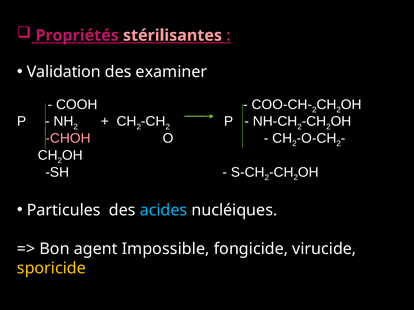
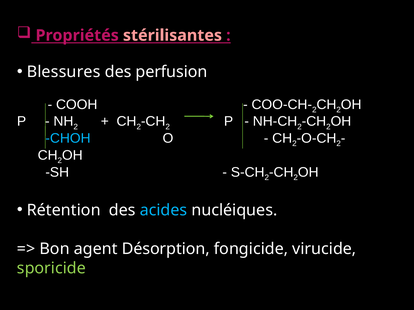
Validation: Validation -> Blessures
examiner: examiner -> perfusion
CHOH colour: pink -> light blue
Particules: Particules -> Rétention
Impossible: Impossible -> Désorption
sporicide colour: yellow -> light green
